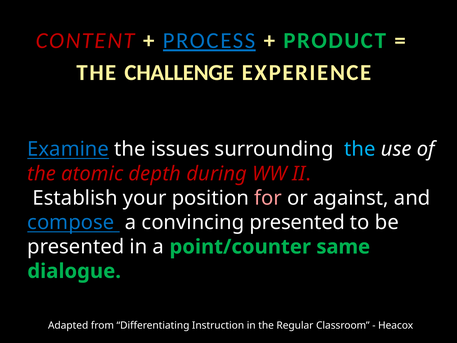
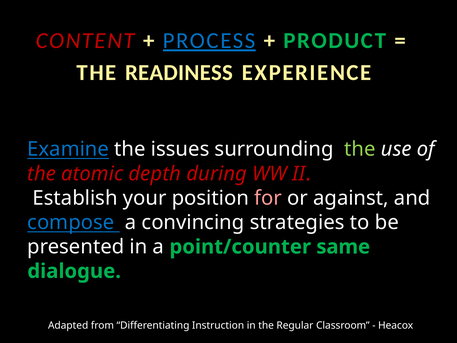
CHALLENGE: CHALLENGE -> READINESS
the at (360, 149) colour: light blue -> light green
convincing presented: presented -> strategies
